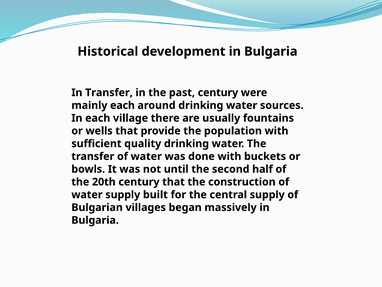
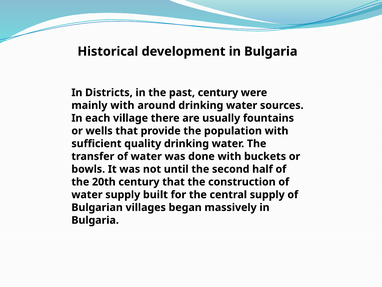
In Transfer: Transfer -> Districts
mainly each: each -> with
